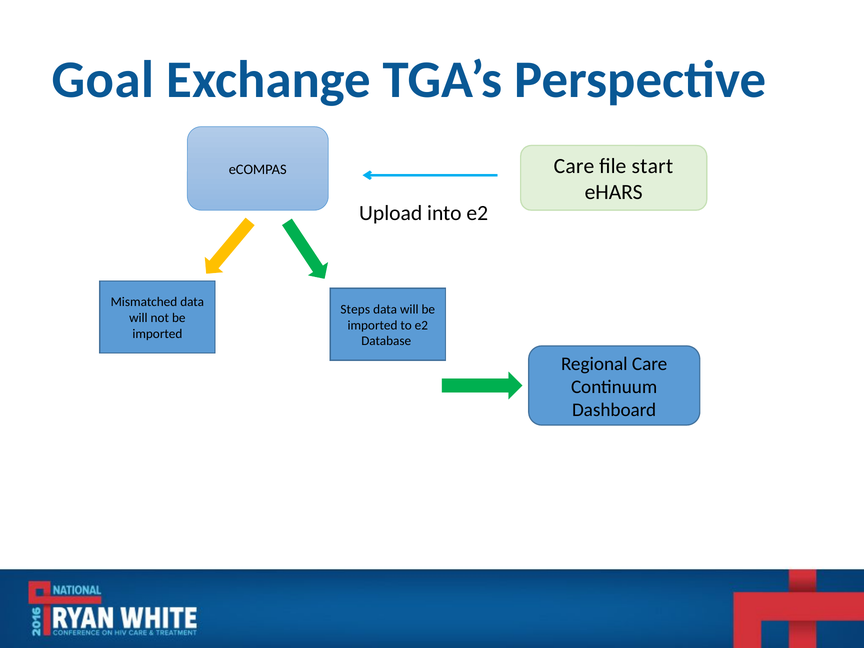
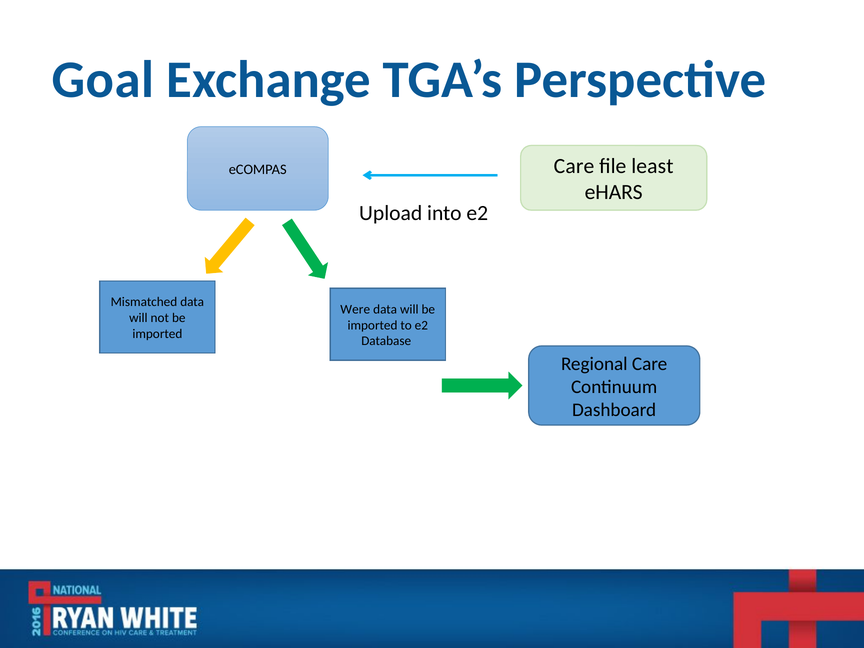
start: start -> least
Steps: Steps -> Were
